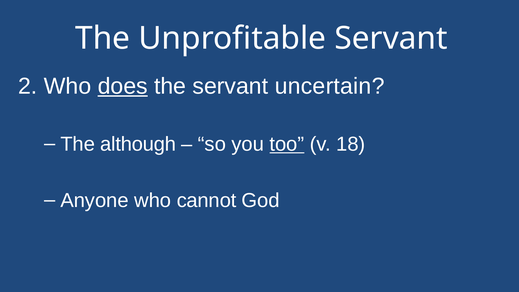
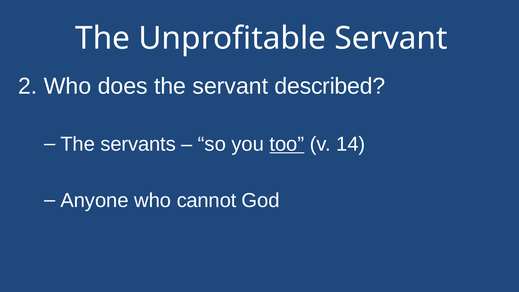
does underline: present -> none
uncertain: uncertain -> described
although: although -> servants
18: 18 -> 14
